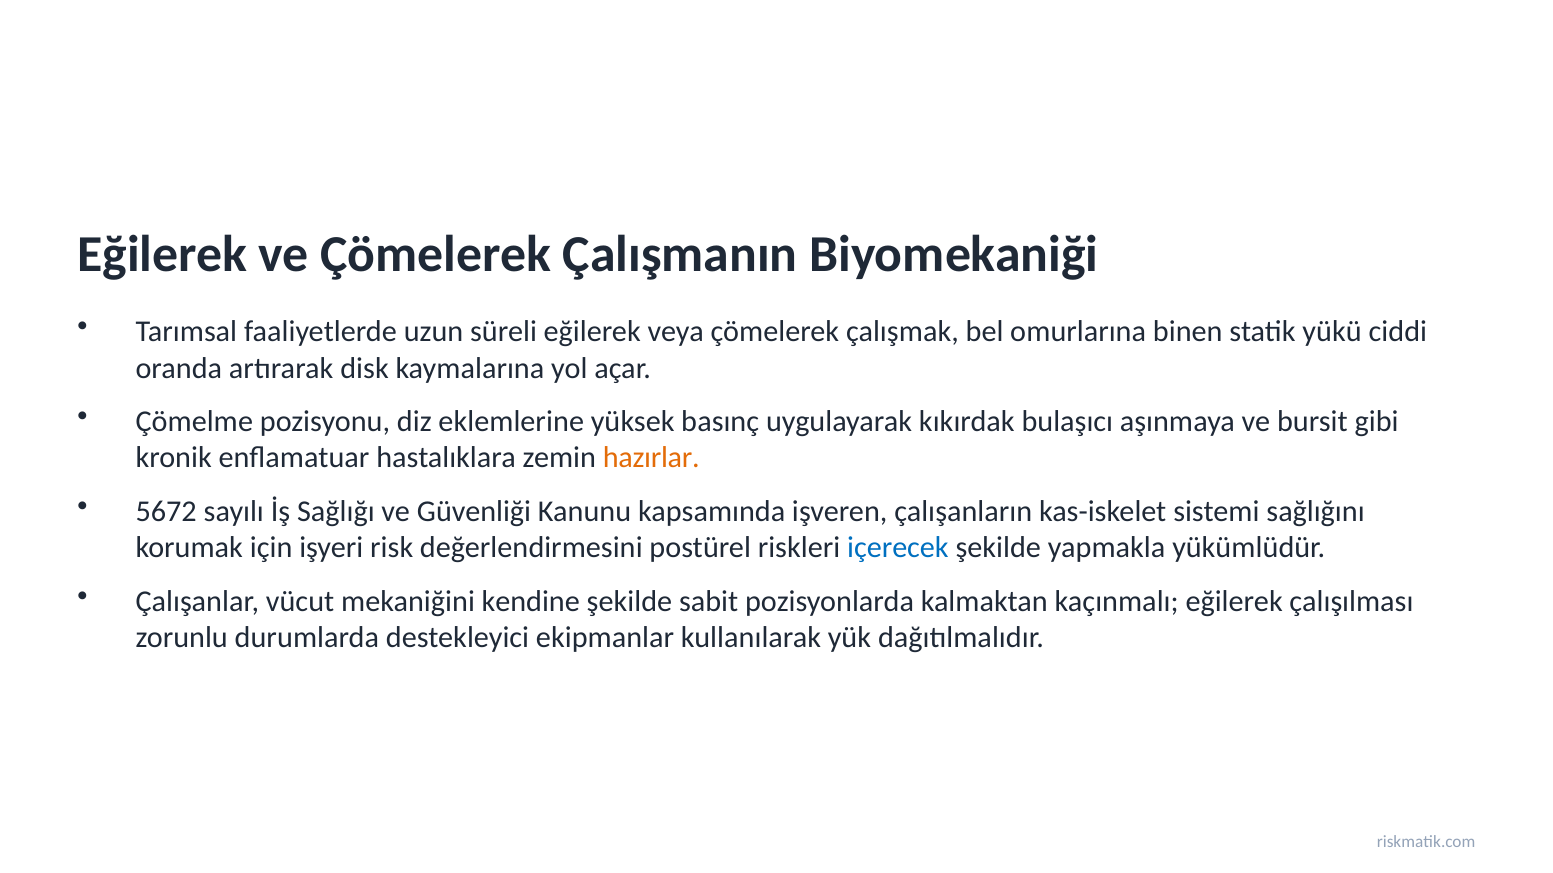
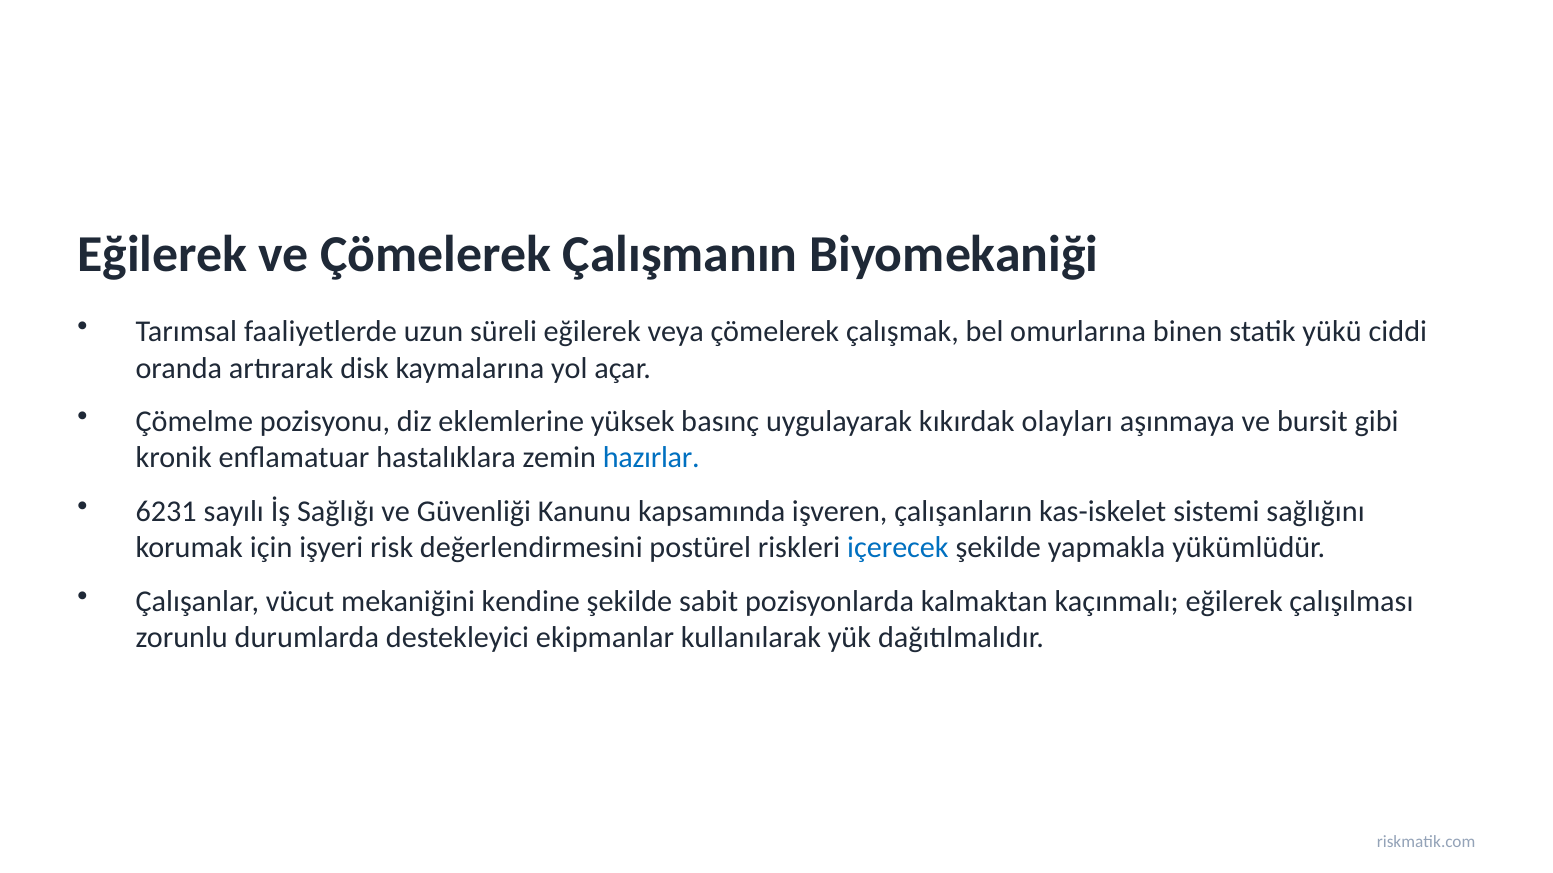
bulaşıcı: bulaşıcı -> olayları
hazırlar colour: orange -> blue
5672: 5672 -> 6231
